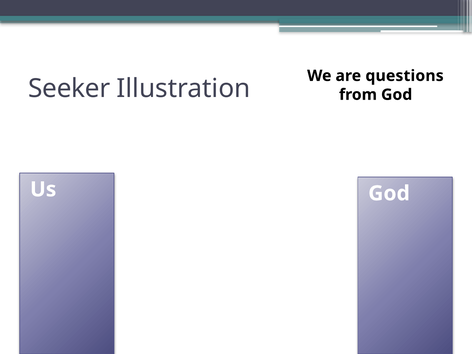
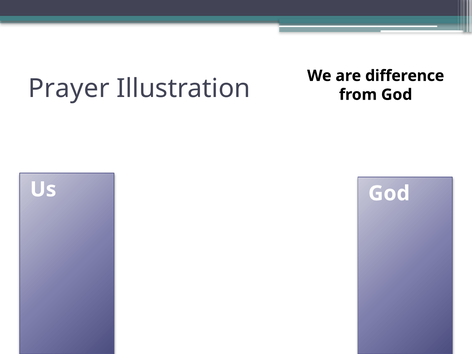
questions: questions -> difference
Seeker: Seeker -> Prayer
